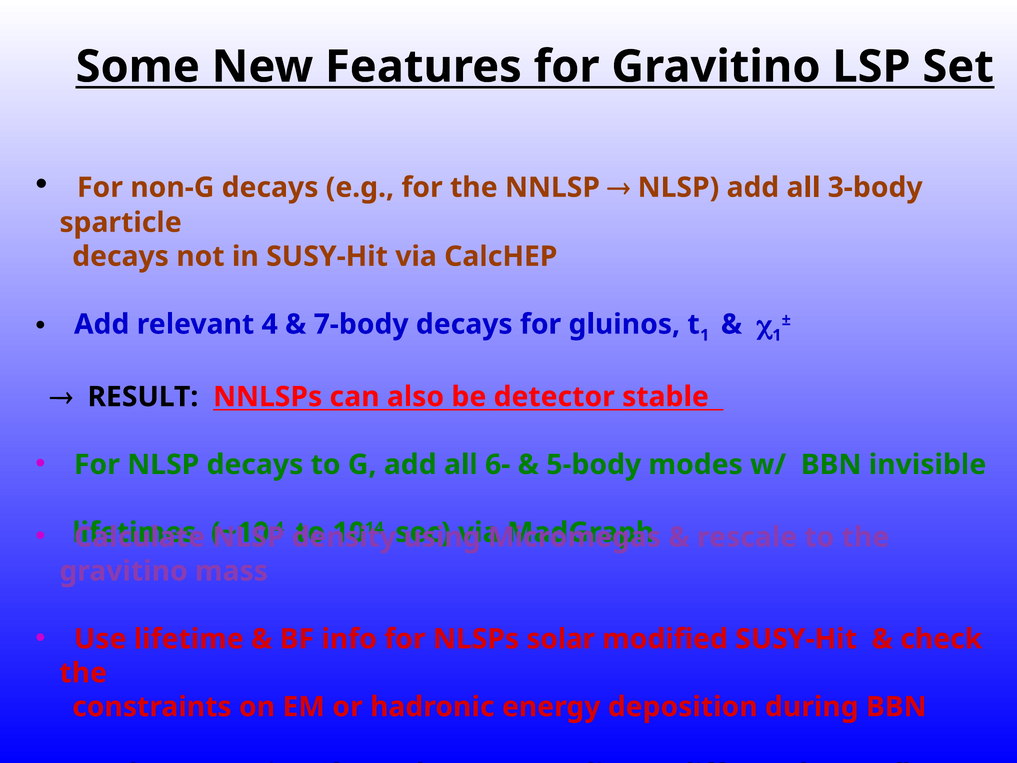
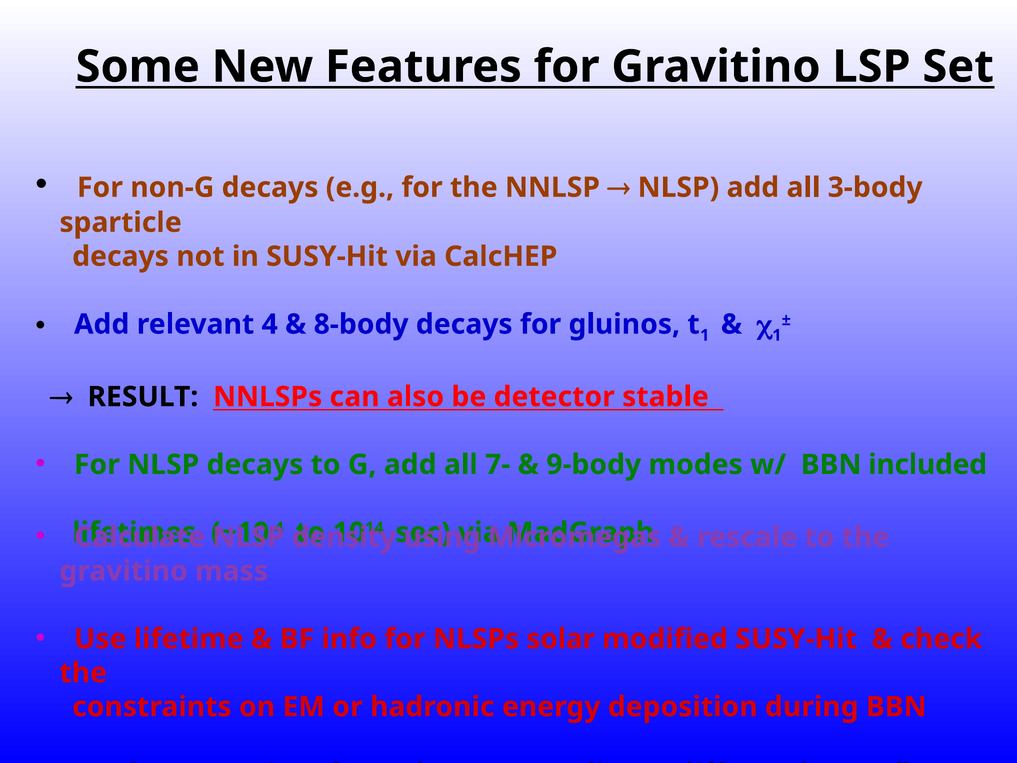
7-body: 7-body -> 8-body
6-: 6- -> 7-
5-body: 5-body -> 9-body
invisible: invisible -> included
